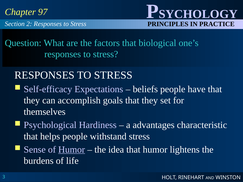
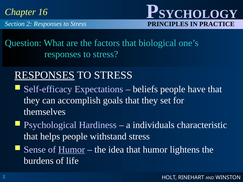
97: 97 -> 16
RESPONSES at (45, 75) underline: none -> present
advantages: advantages -> individuals
